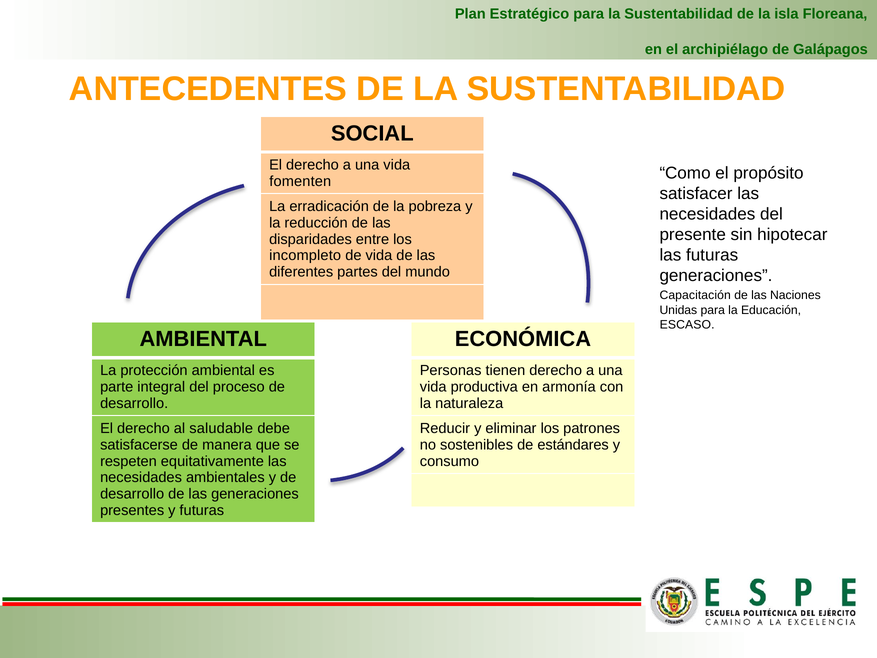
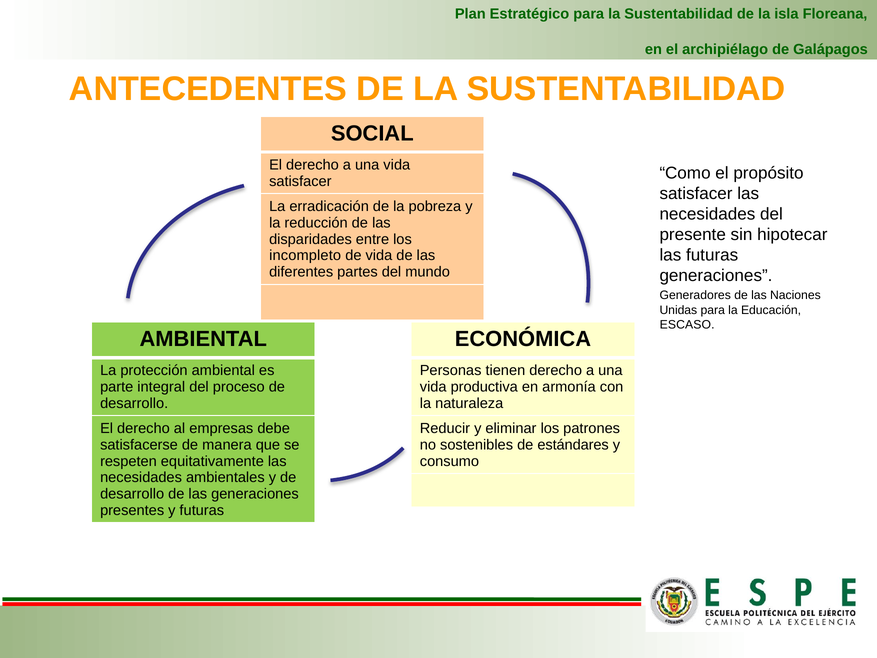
fomenten at (300, 181): fomenten -> satisfacer
Capacitación: Capacitación -> Generadores
saludable: saludable -> empresas
